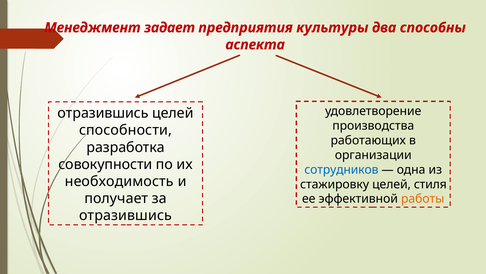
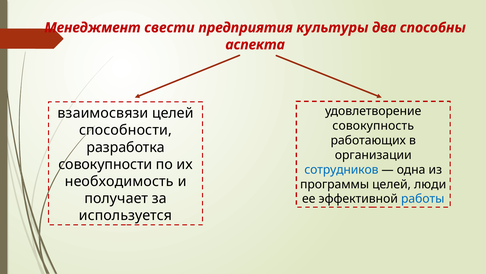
задает: задает -> свести
отразившись at (103, 113): отразившись -> взаимосвязи
производства: производства -> совокупность
стажировку: стажировку -> программы
стиля: стиля -> люди
работы colour: orange -> blue
отразившись at (125, 215): отразившись -> используется
